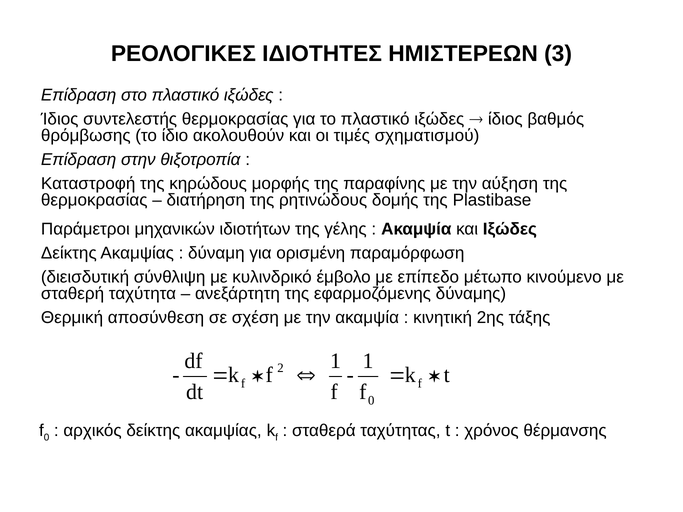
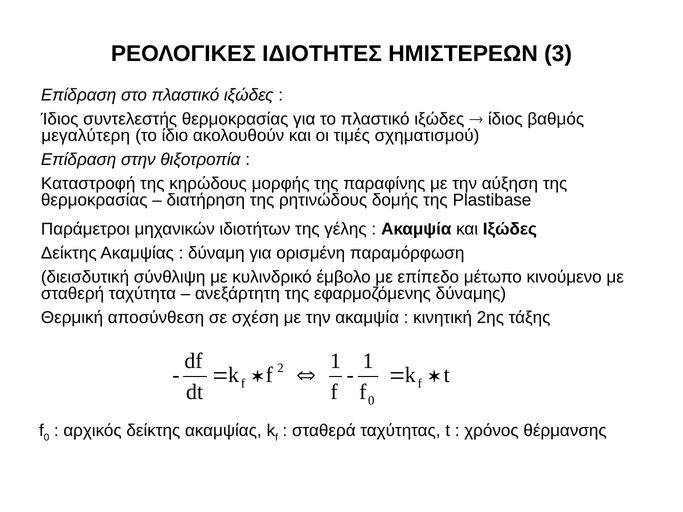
θρόμβωσης: θρόμβωσης -> μεγαλύτερη
